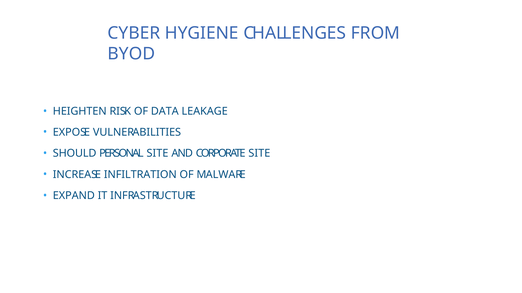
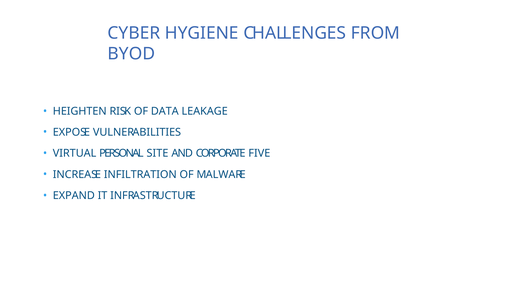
SHOULD: SHOULD -> VIRTUAL
CORPORATE SITE: SITE -> FIVE
